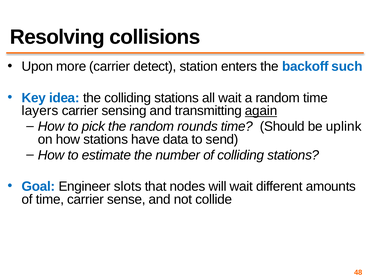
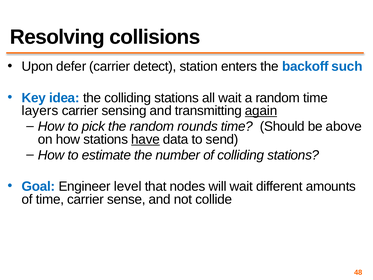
more: more -> defer
uplink: uplink -> above
have underline: none -> present
slots: slots -> level
